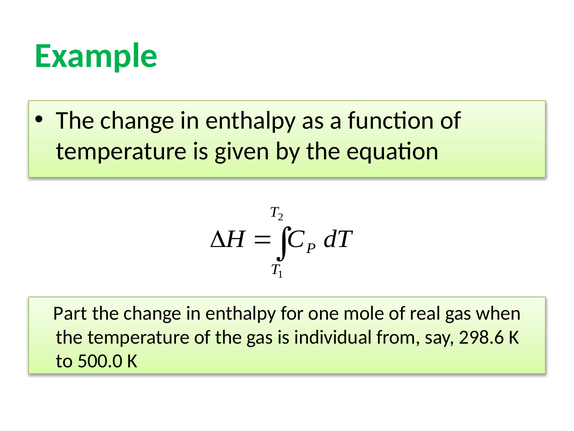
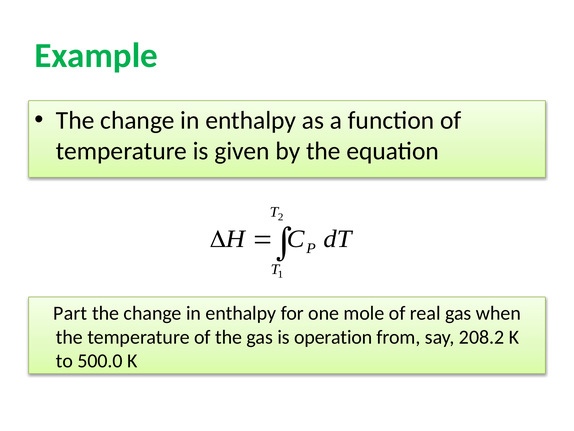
individual: individual -> operation
298.6: 298.6 -> 208.2
